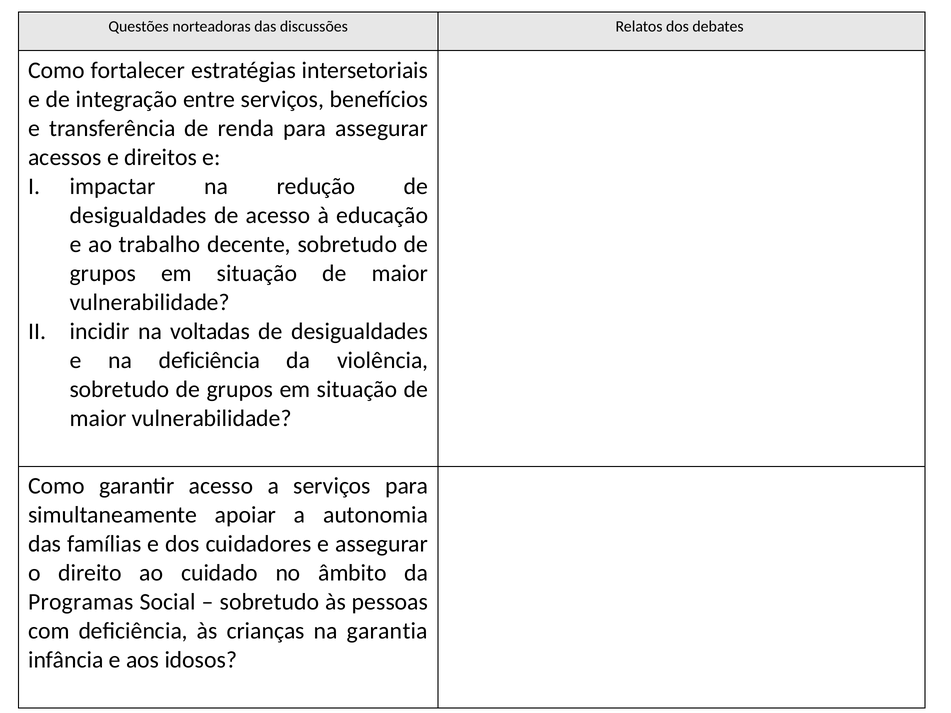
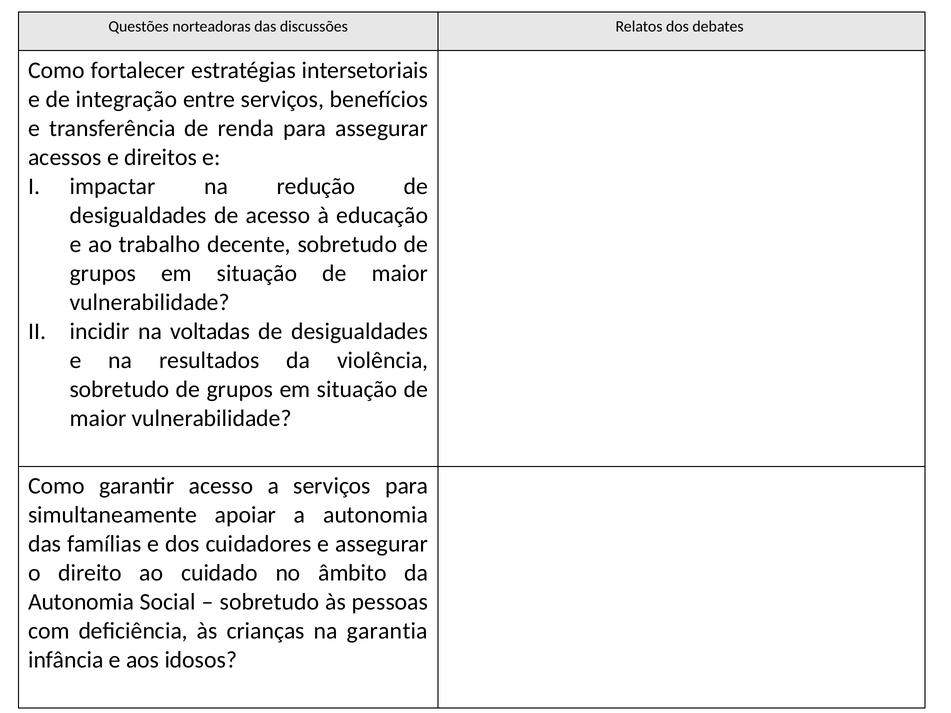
na deficiência: deficiência -> resultados
Programas at (81, 602): Programas -> Autonomia
